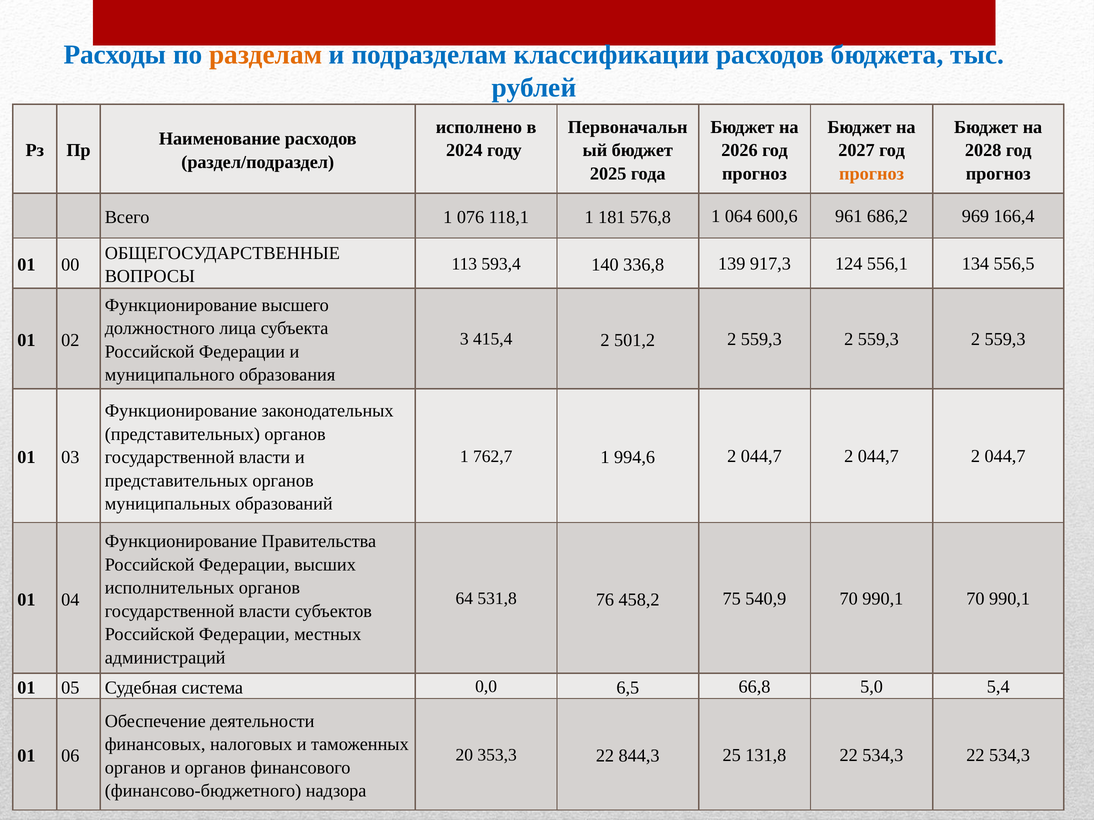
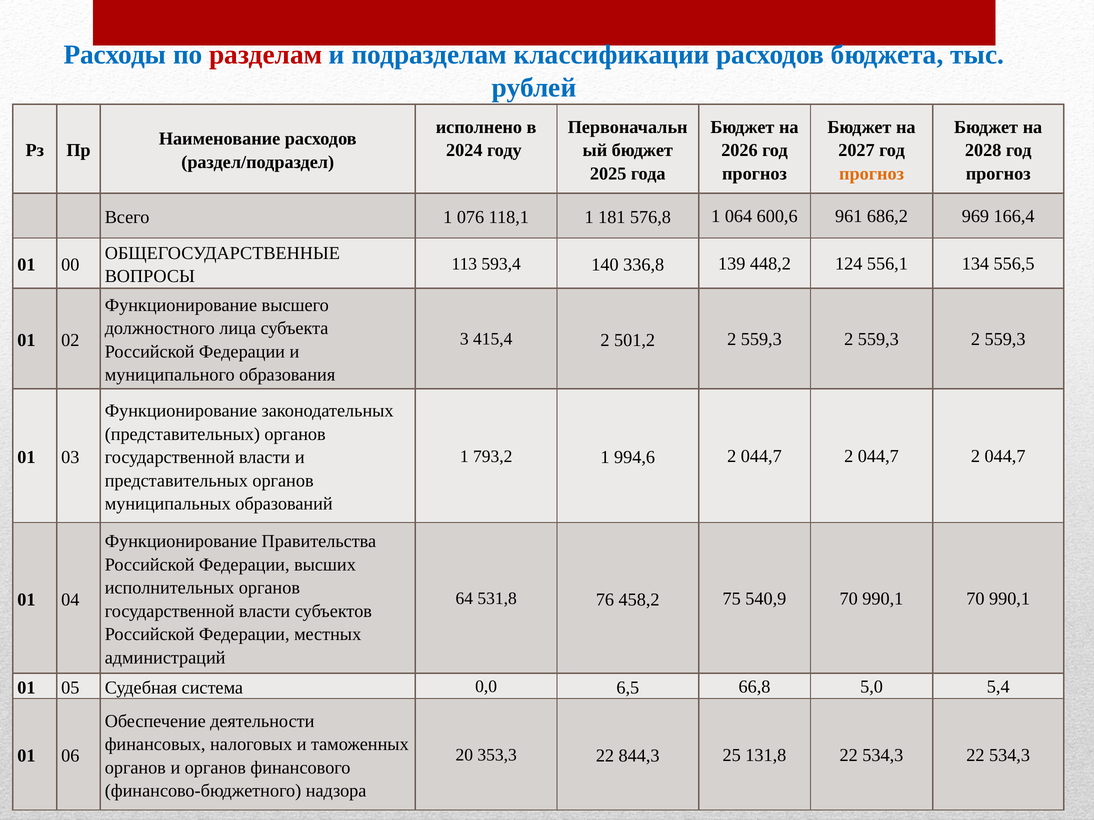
разделам colour: orange -> red
917,3: 917,3 -> 448,2
762,7: 762,7 -> 793,2
